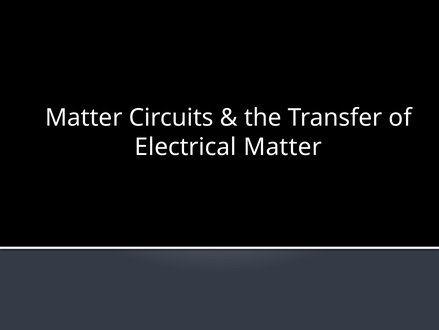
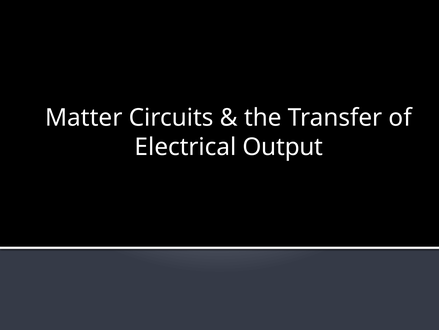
Electrical Matter: Matter -> Output
